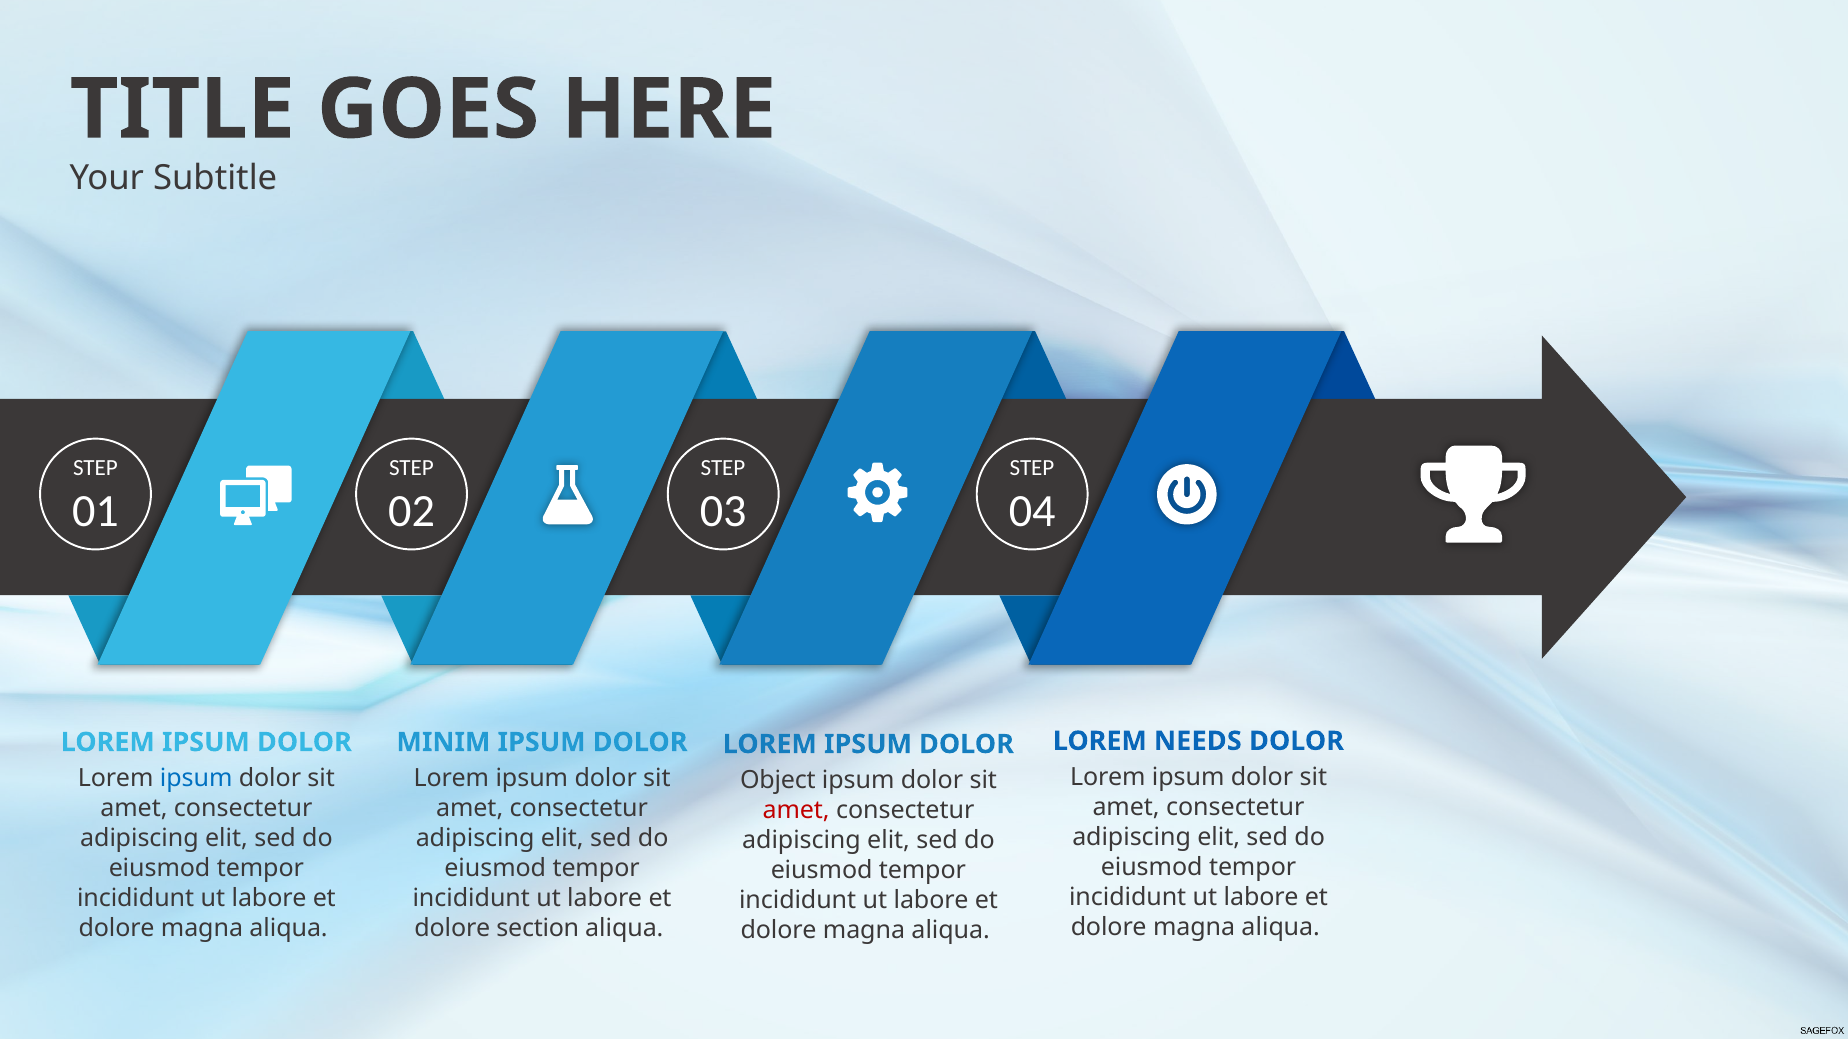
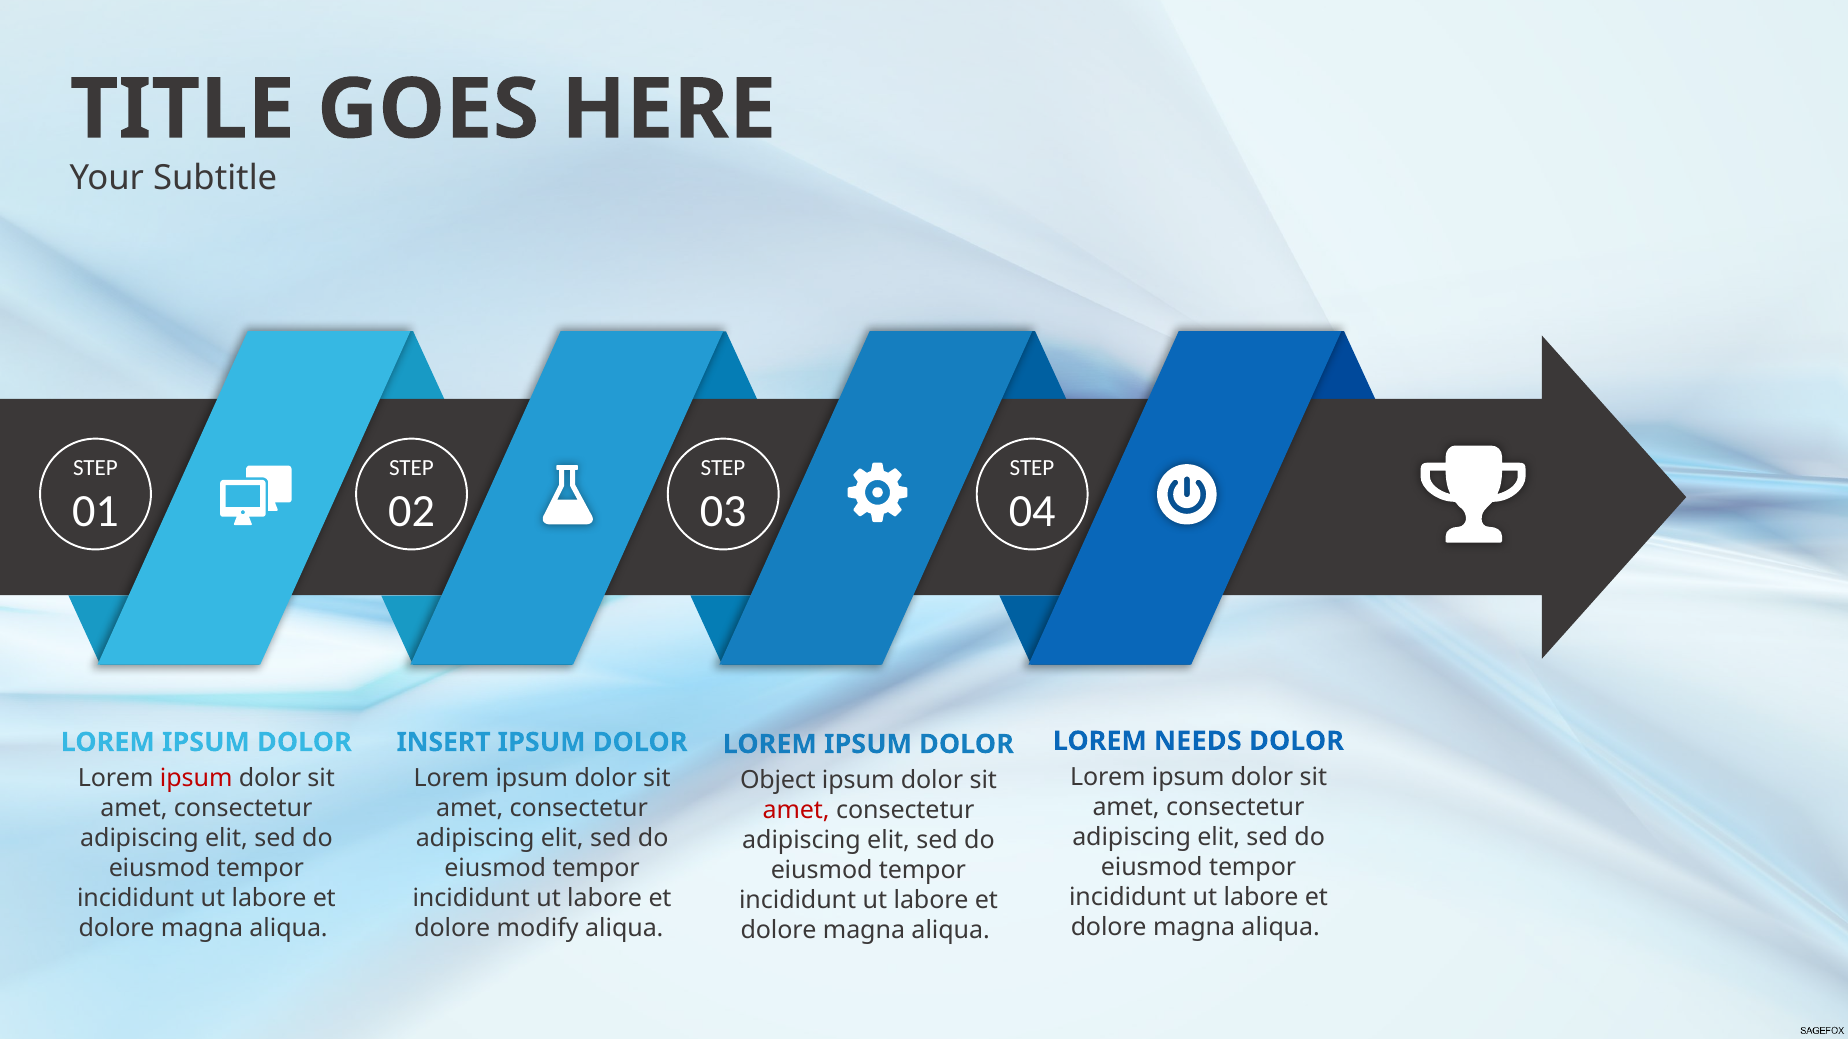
MINIM: MINIM -> INSERT
ipsum at (196, 779) colour: blue -> red
section: section -> modify
